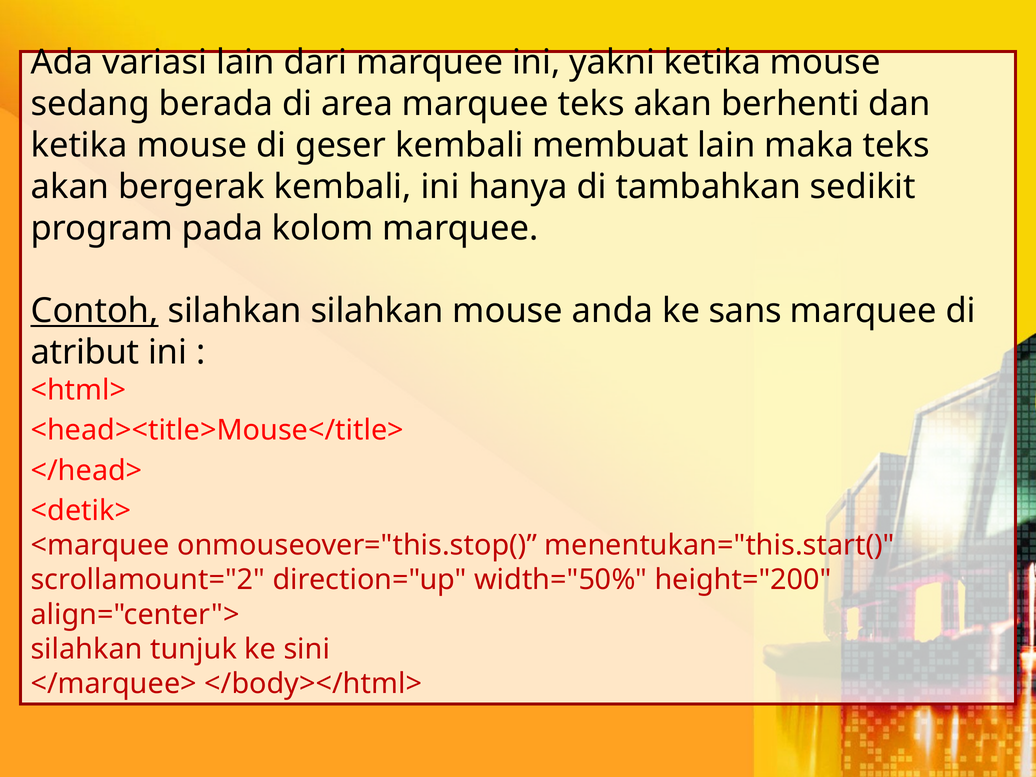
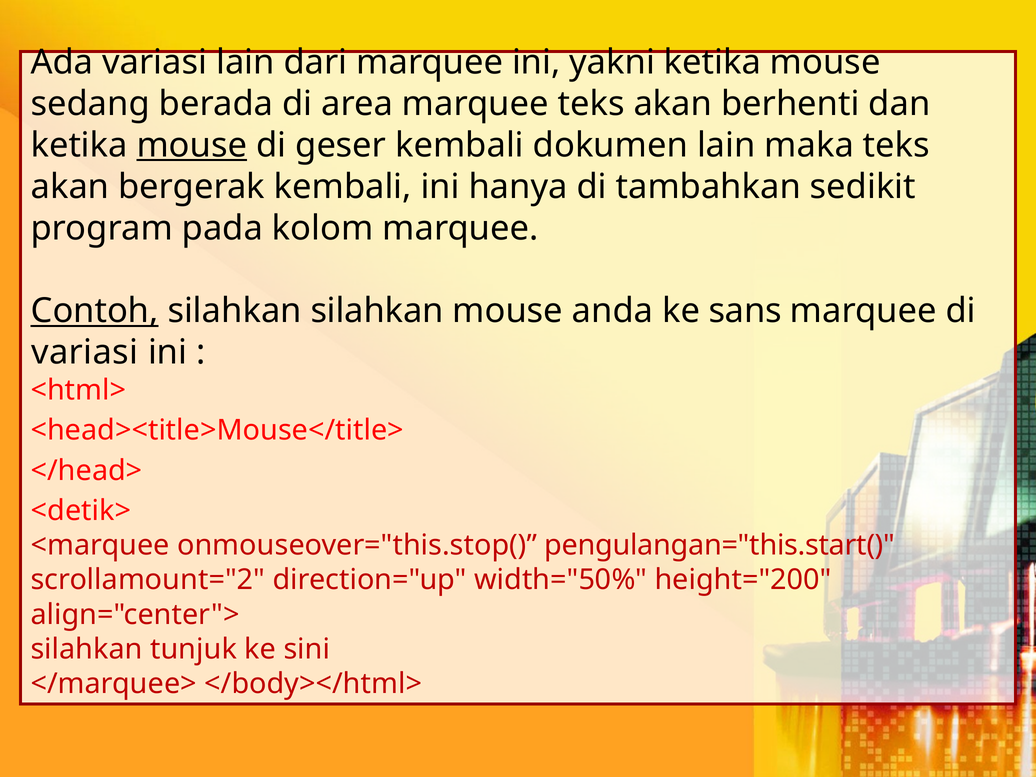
mouse at (192, 145) underline: none -> present
membuat: membuat -> dokumen
atribut at (85, 352): atribut -> variasi
menentukan="this.start(: menentukan="this.start( -> pengulangan="this.start(
